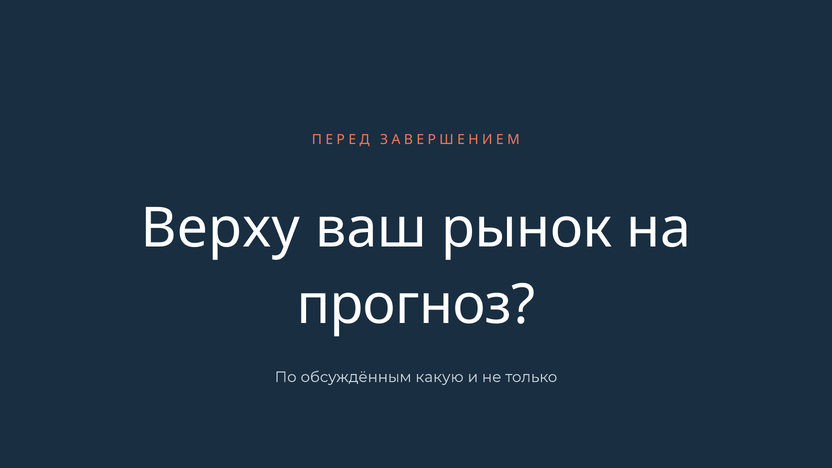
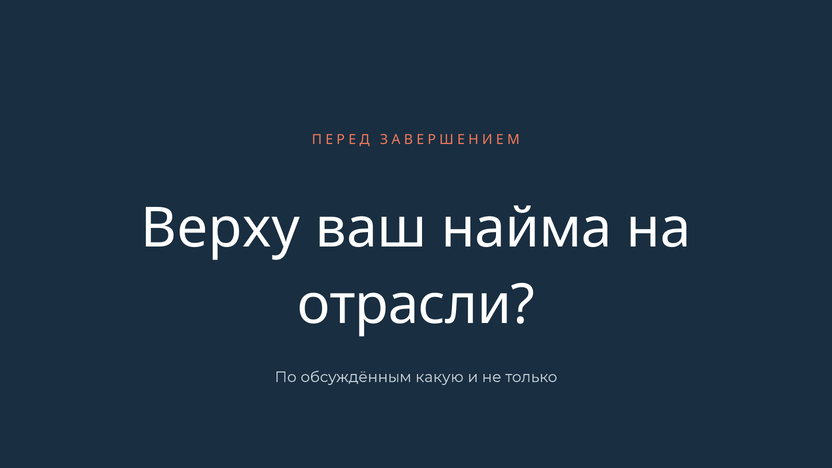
рынок: рынок -> найма
прогноз: прогноз -> отрасли
